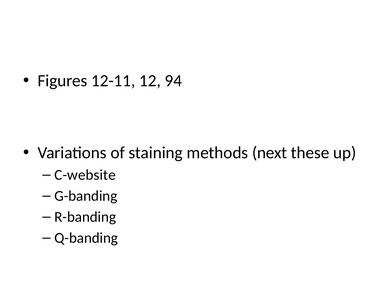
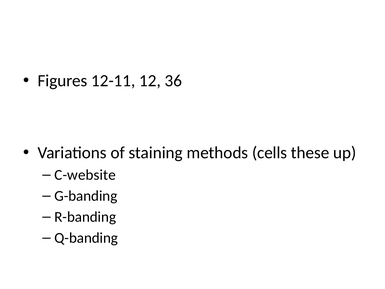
94: 94 -> 36
next: next -> cells
